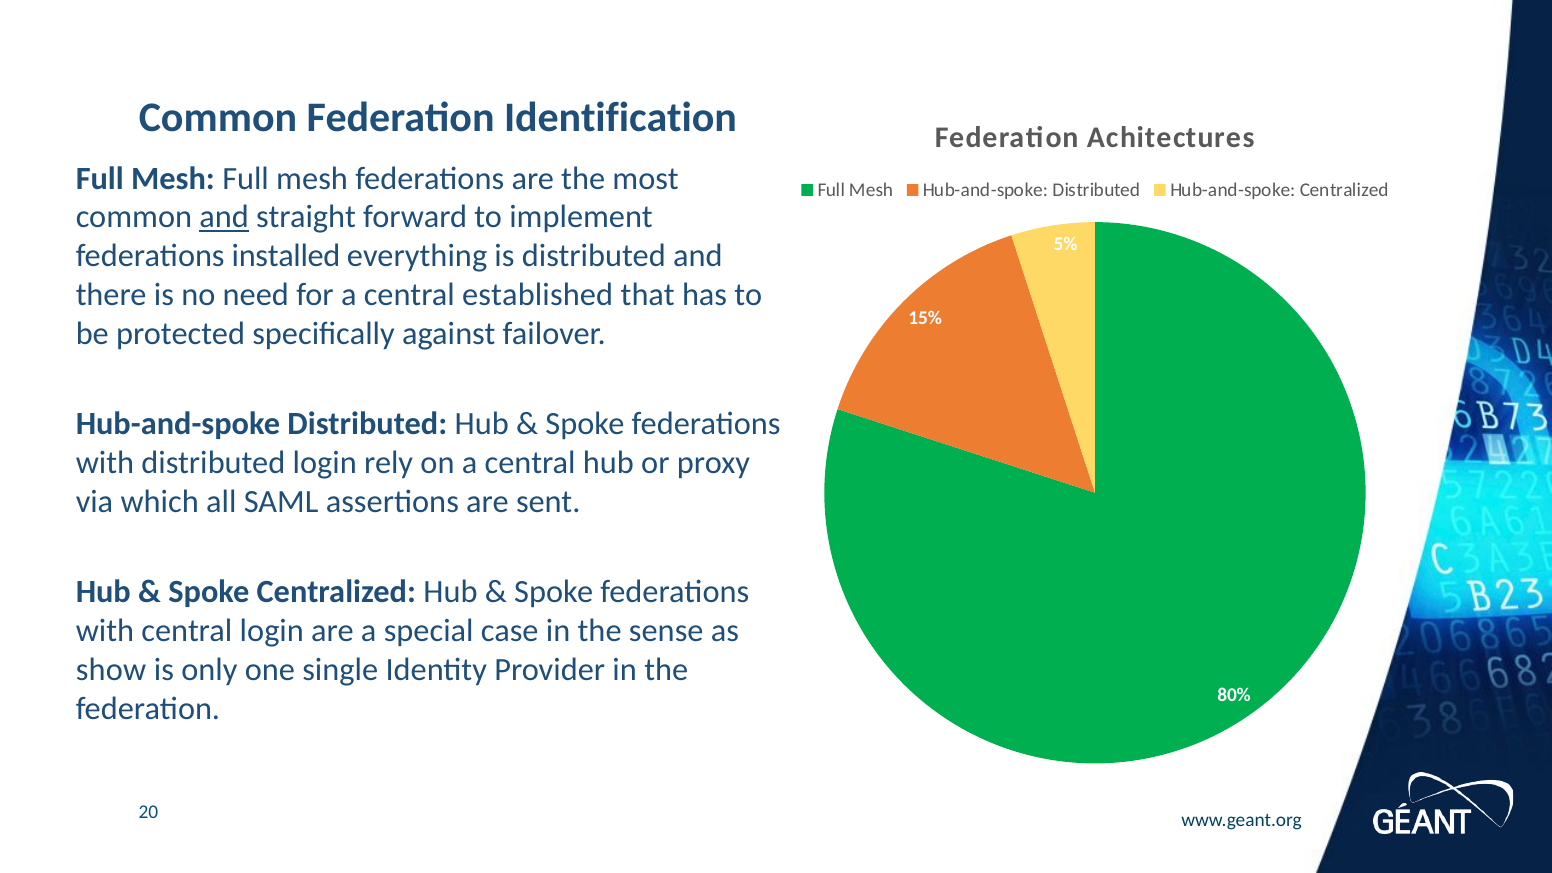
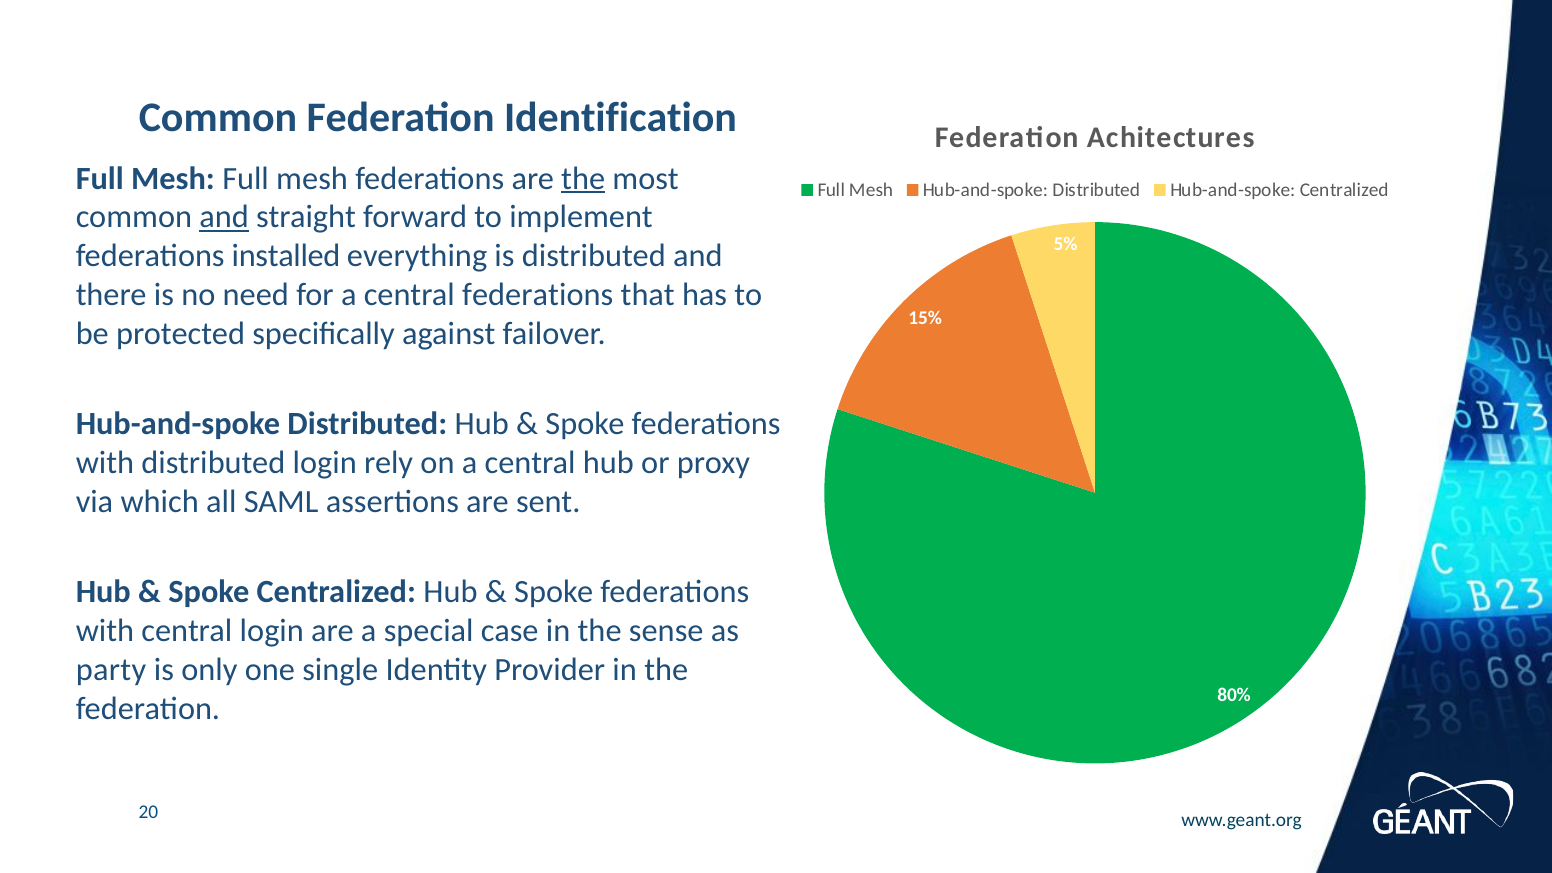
the at (583, 178) underline: none -> present
central established: established -> federations
show: show -> party
